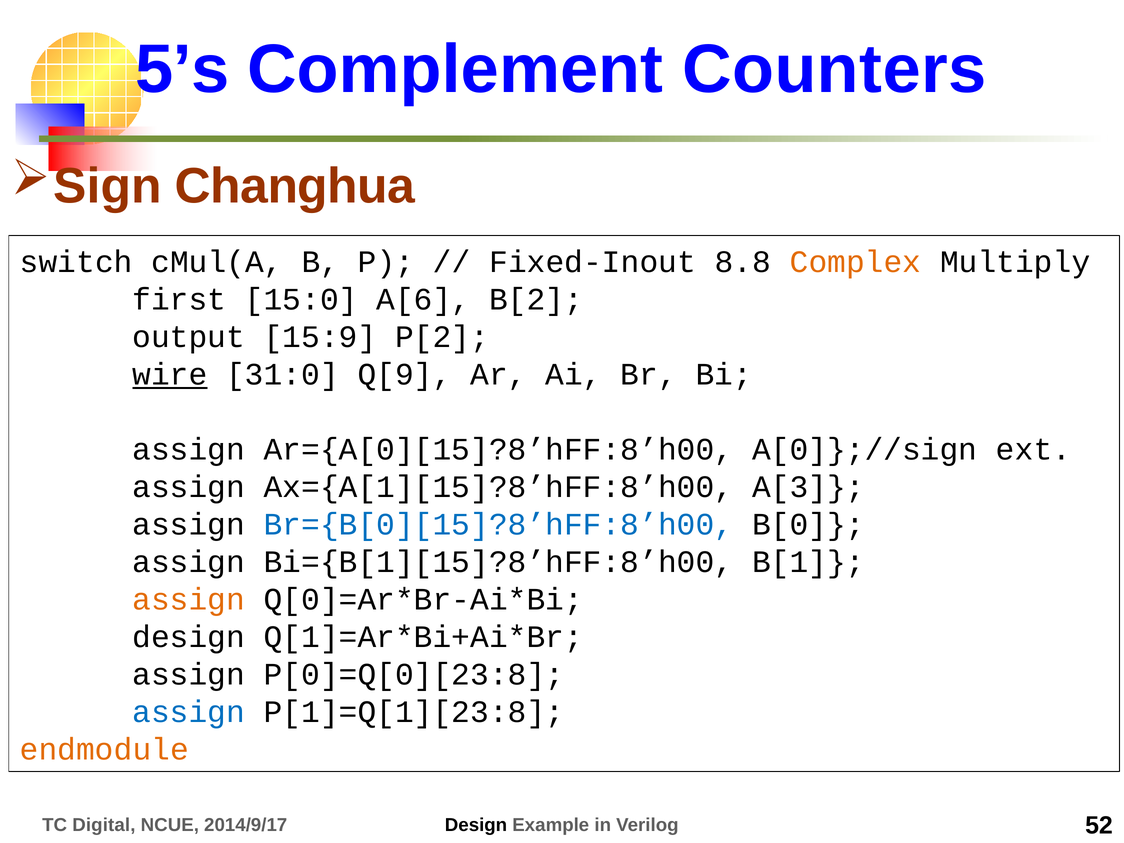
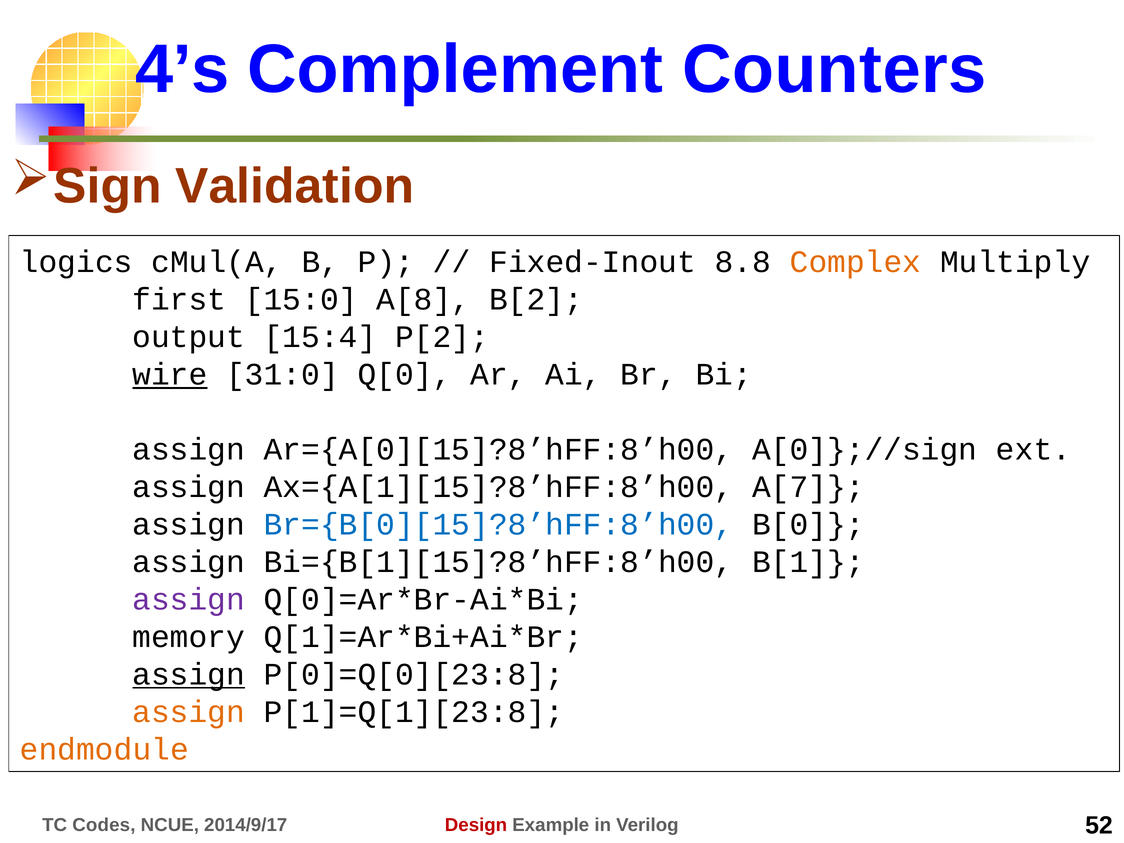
5’s: 5’s -> 4’s
Changhua: Changhua -> Validation
switch: switch -> logics
A[6: A[6 -> A[8
15:9: 15:9 -> 15:4
Q[9: Q[9 -> Q[0
A[3: A[3 -> A[7
assign at (189, 599) colour: orange -> purple
design at (189, 637): design -> memory
assign at (189, 674) underline: none -> present
assign at (189, 712) colour: blue -> orange
Digital: Digital -> Codes
Design at (476, 825) colour: black -> red
